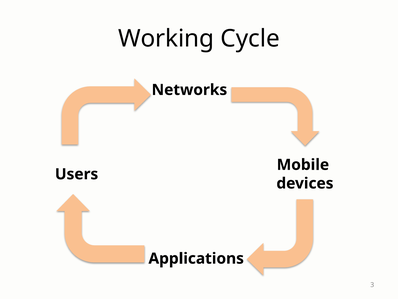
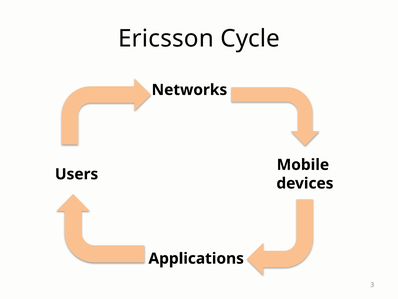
Working: Working -> Ericsson
